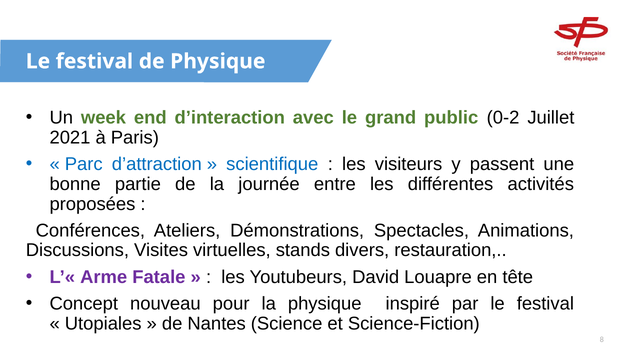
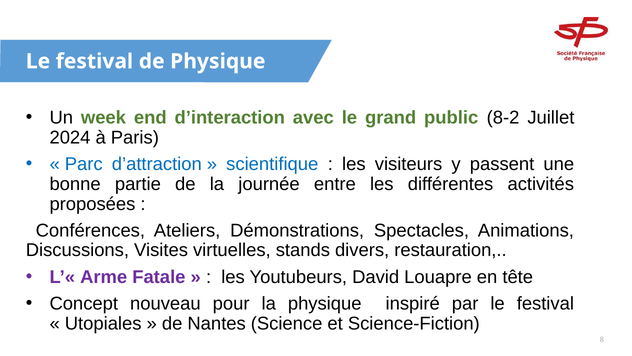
0-2: 0-2 -> 8-2
2021: 2021 -> 2024
